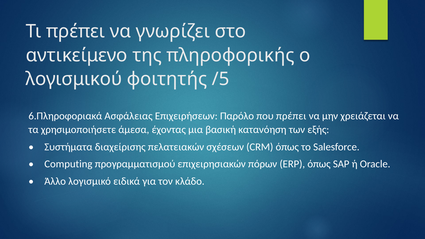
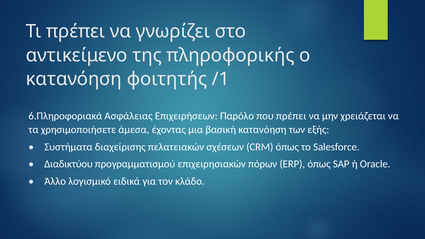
λογισμικού at (74, 79): λογισμικού -> κατανόηση
/5: /5 -> /1
Computing: Computing -> Διαδικτύου
